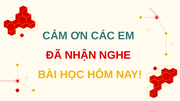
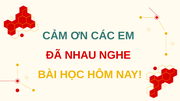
NHẬN: NHẬN -> NHAU
